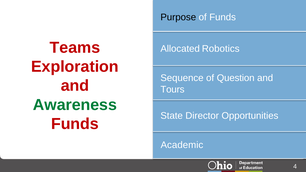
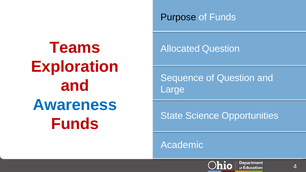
Allocated Robotics: Robotics -> Question
Tours: Tours -> Large
Awareness colour: green -> blue
Director: Director -> Science
